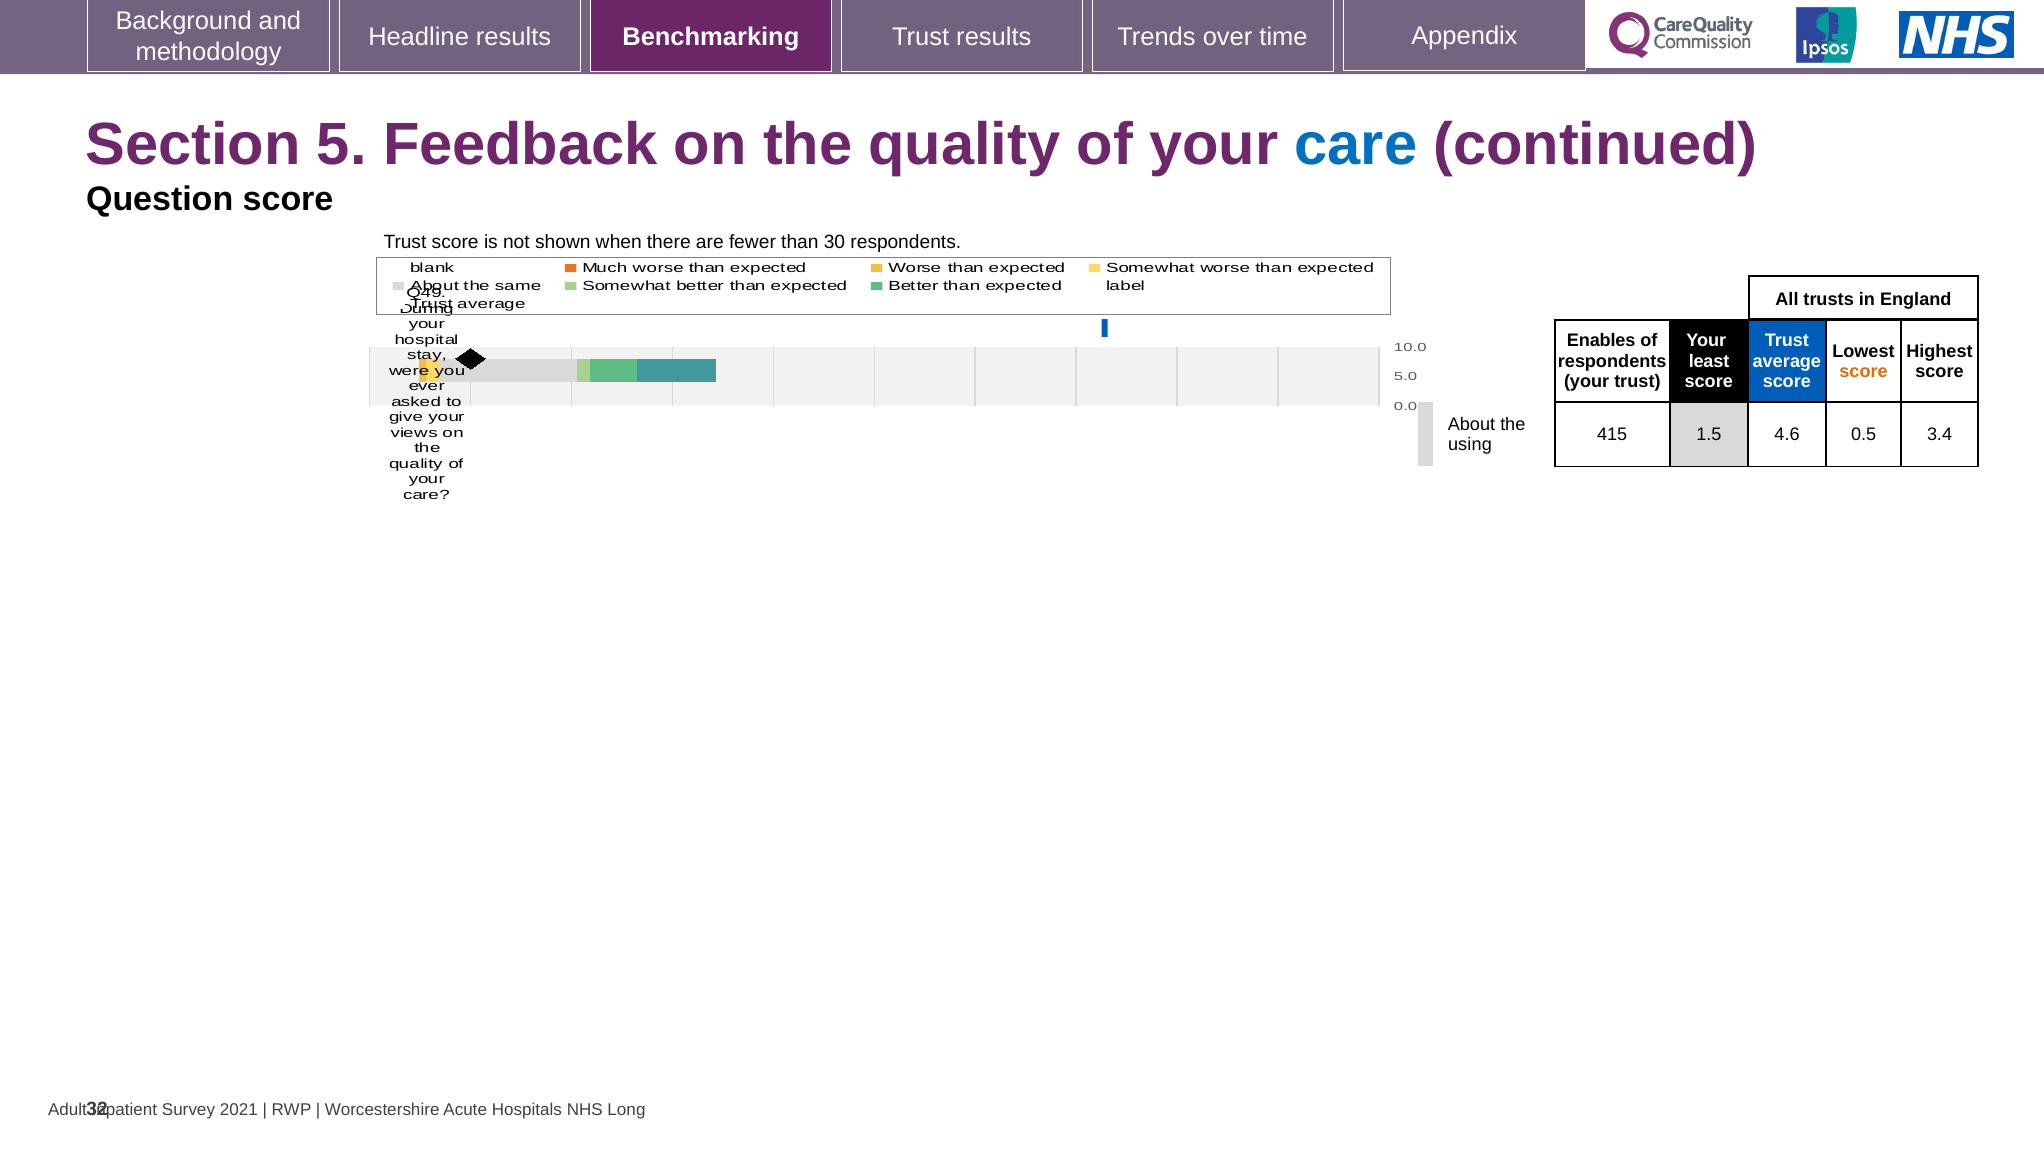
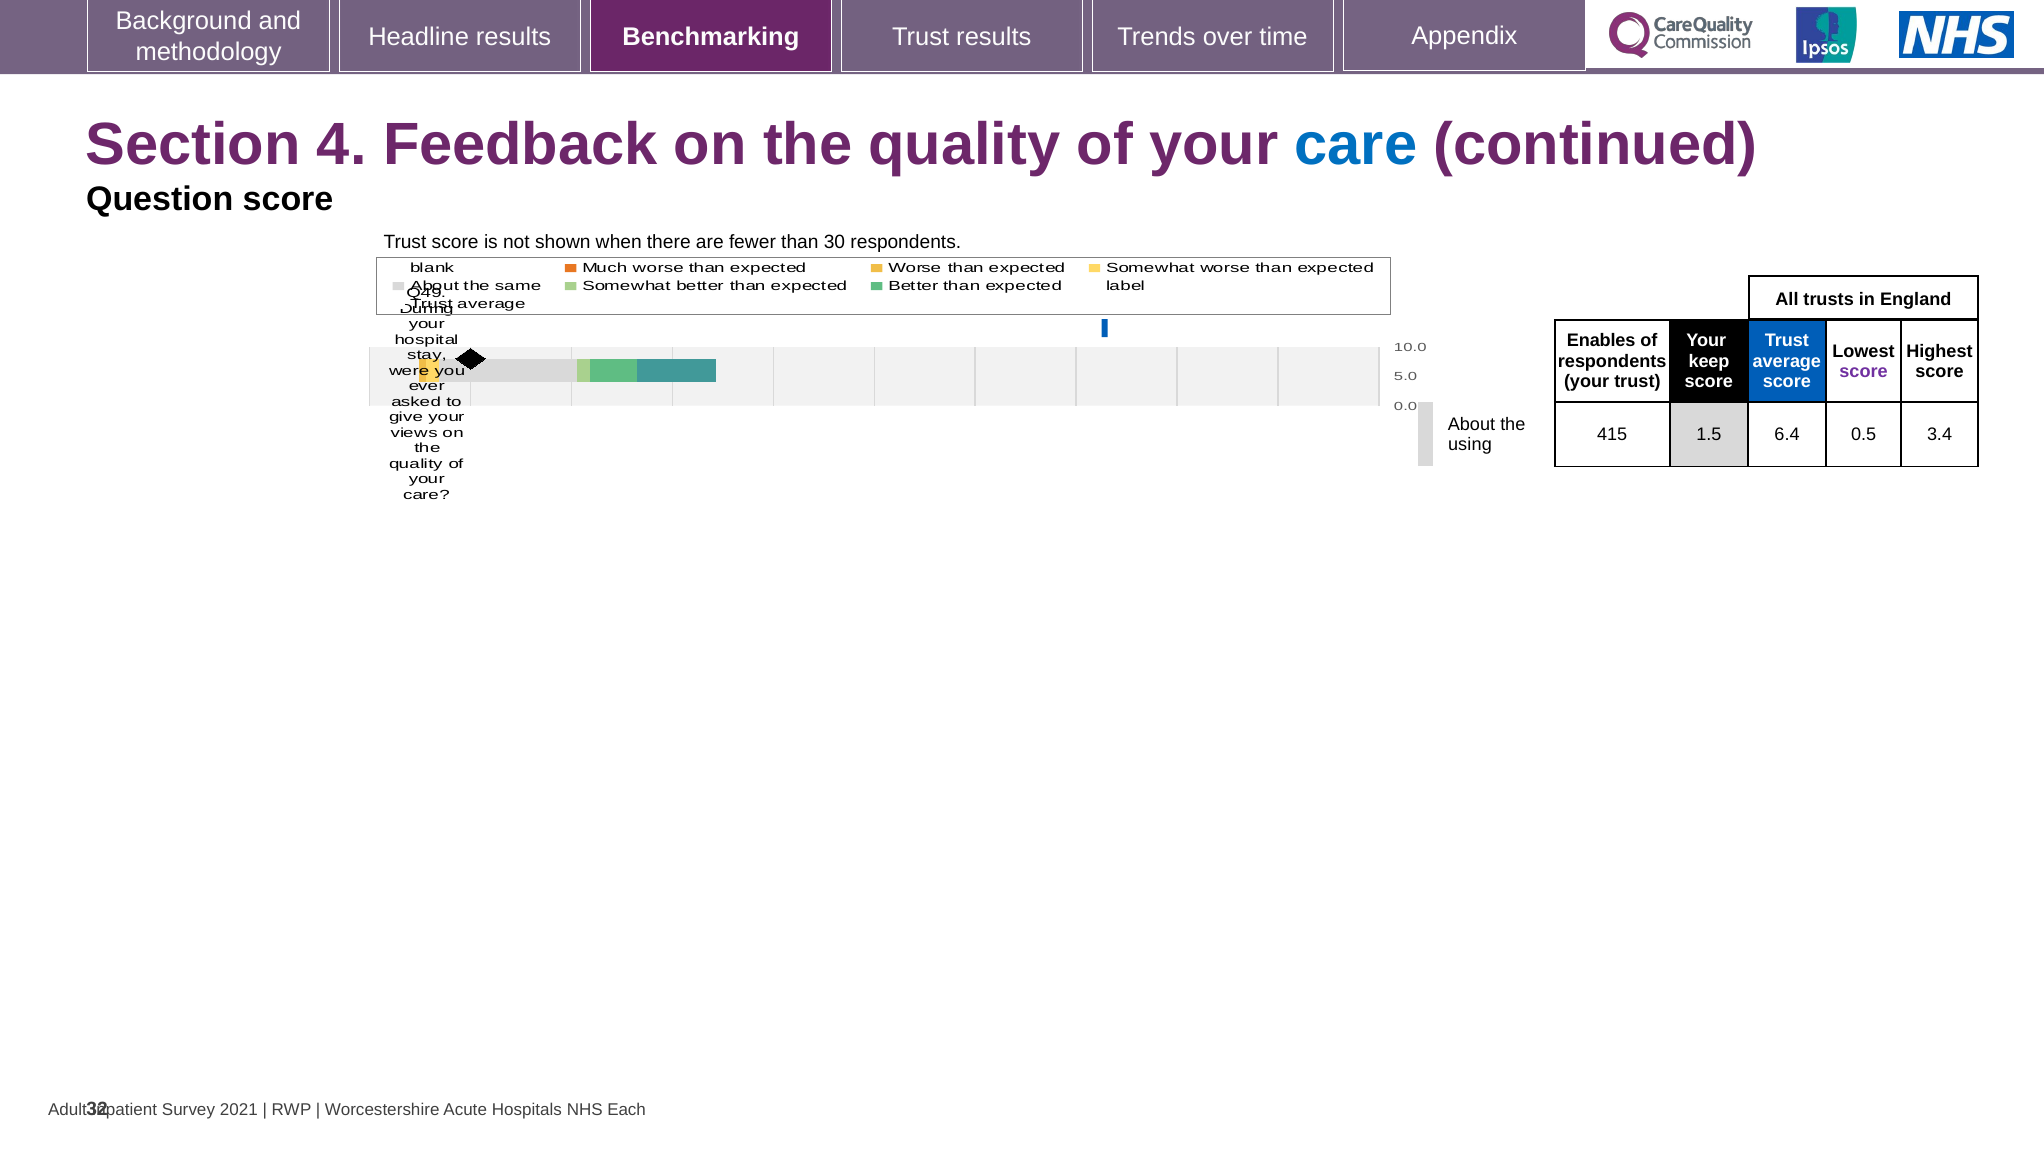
5: 5 -> 4
least: least -> keep
score at (1864, 371) colour: orange -> purple
4.6: 4.6 -> 6.4
Long: Long -> Each
